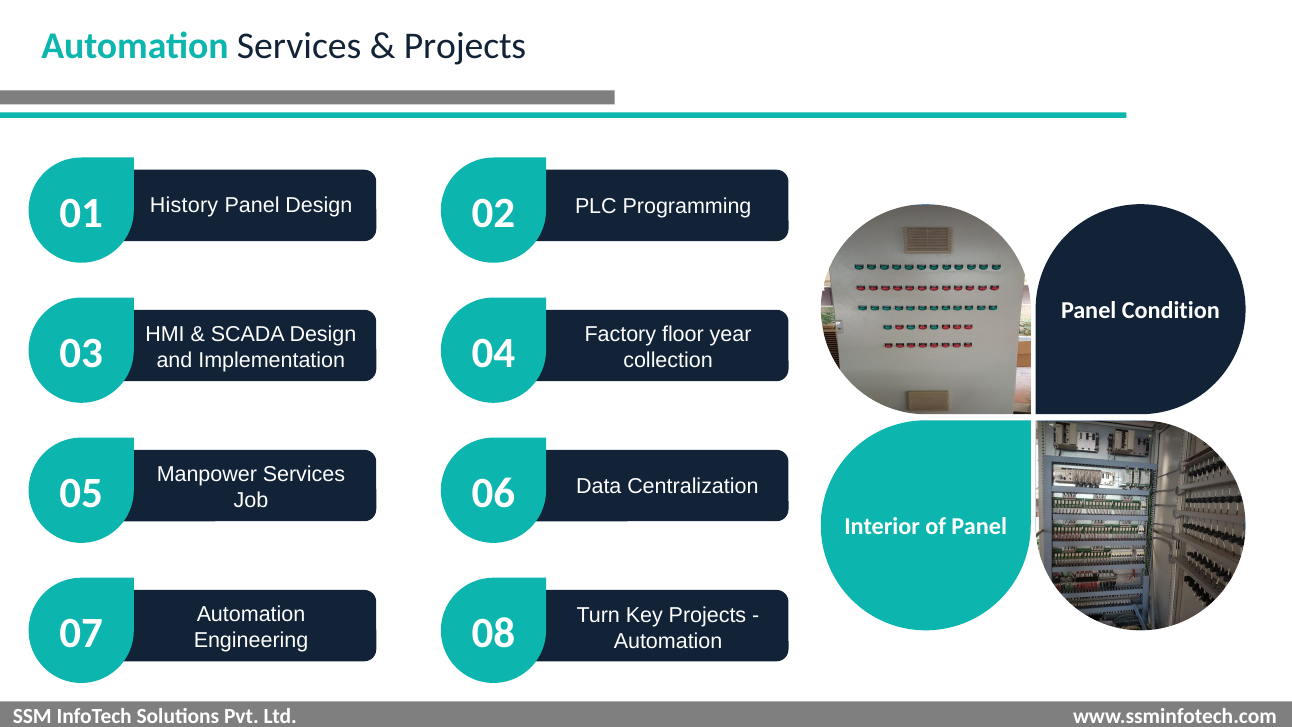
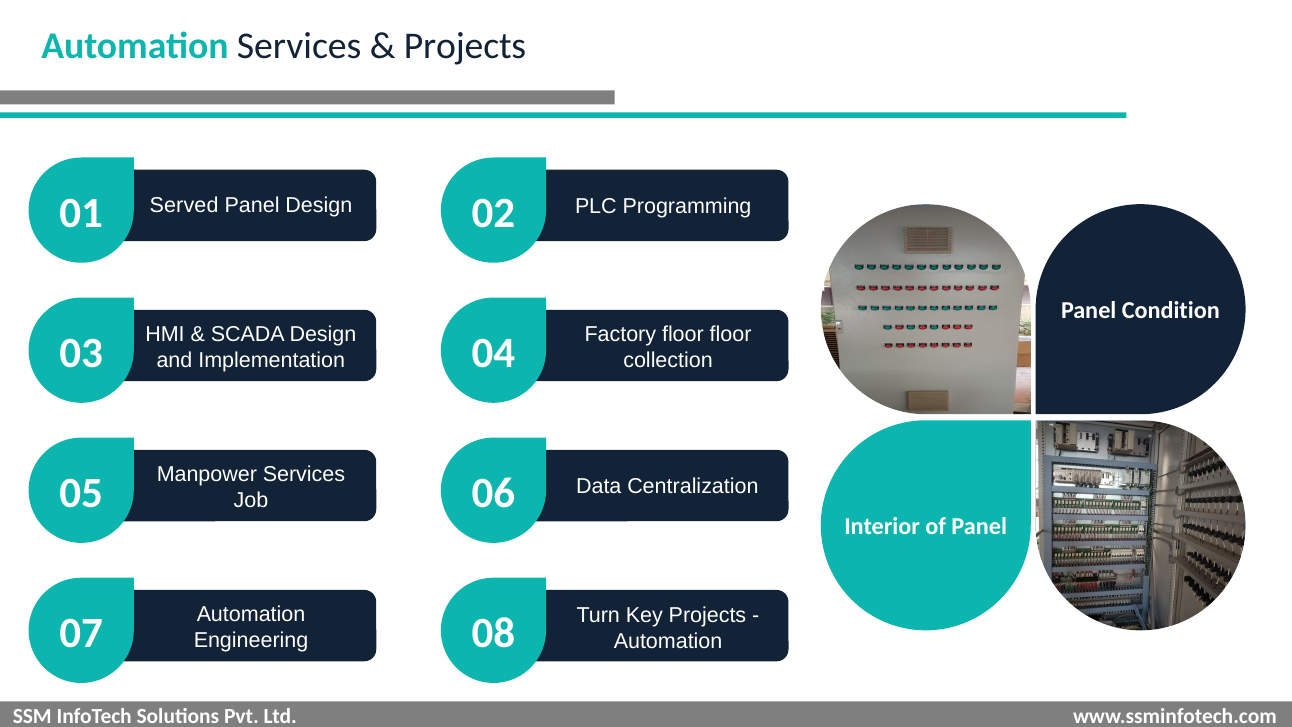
History: History -> Served
floor year: year -> floor
